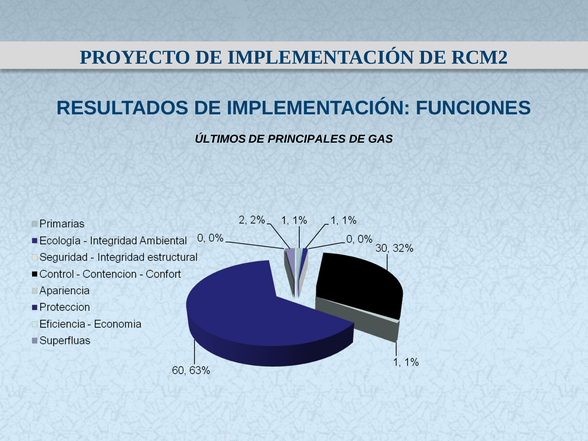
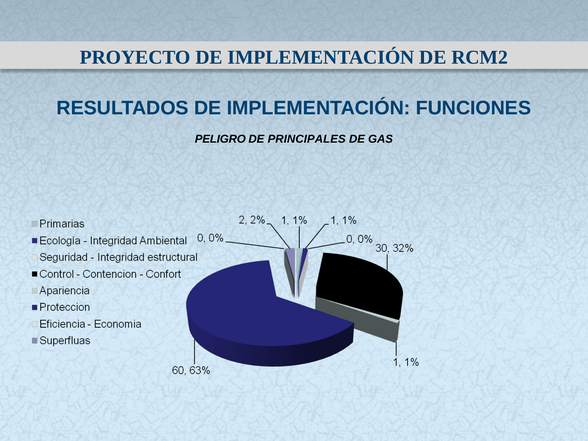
ÚLTIMOS: ÚLTIMOS -> PELIGRO
